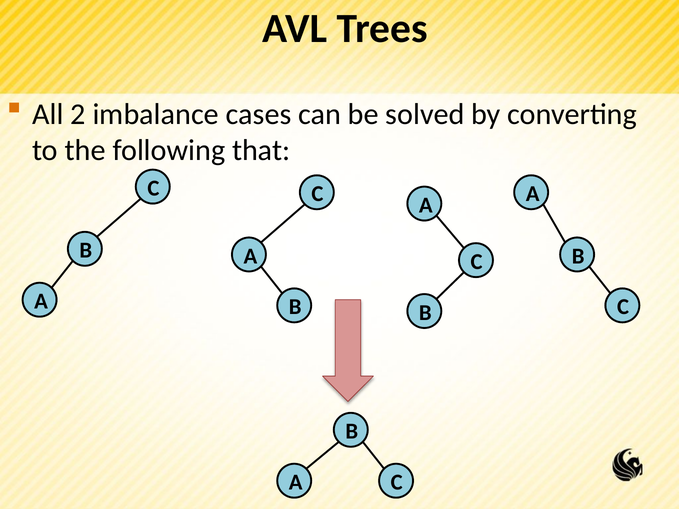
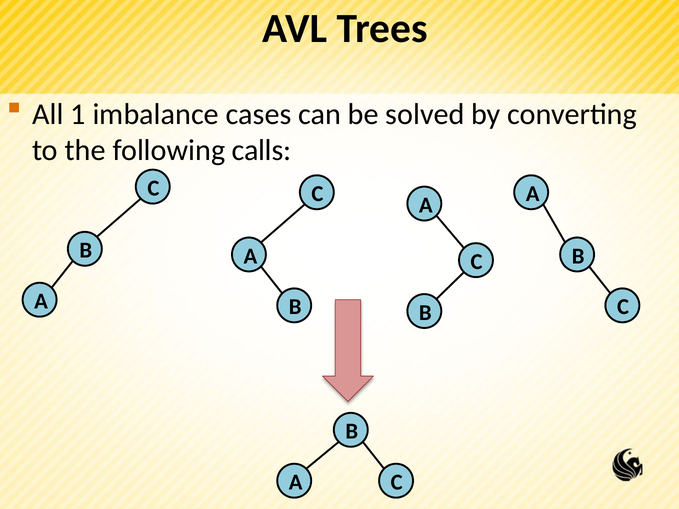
2: 2 -> 1
that: that -> calls
